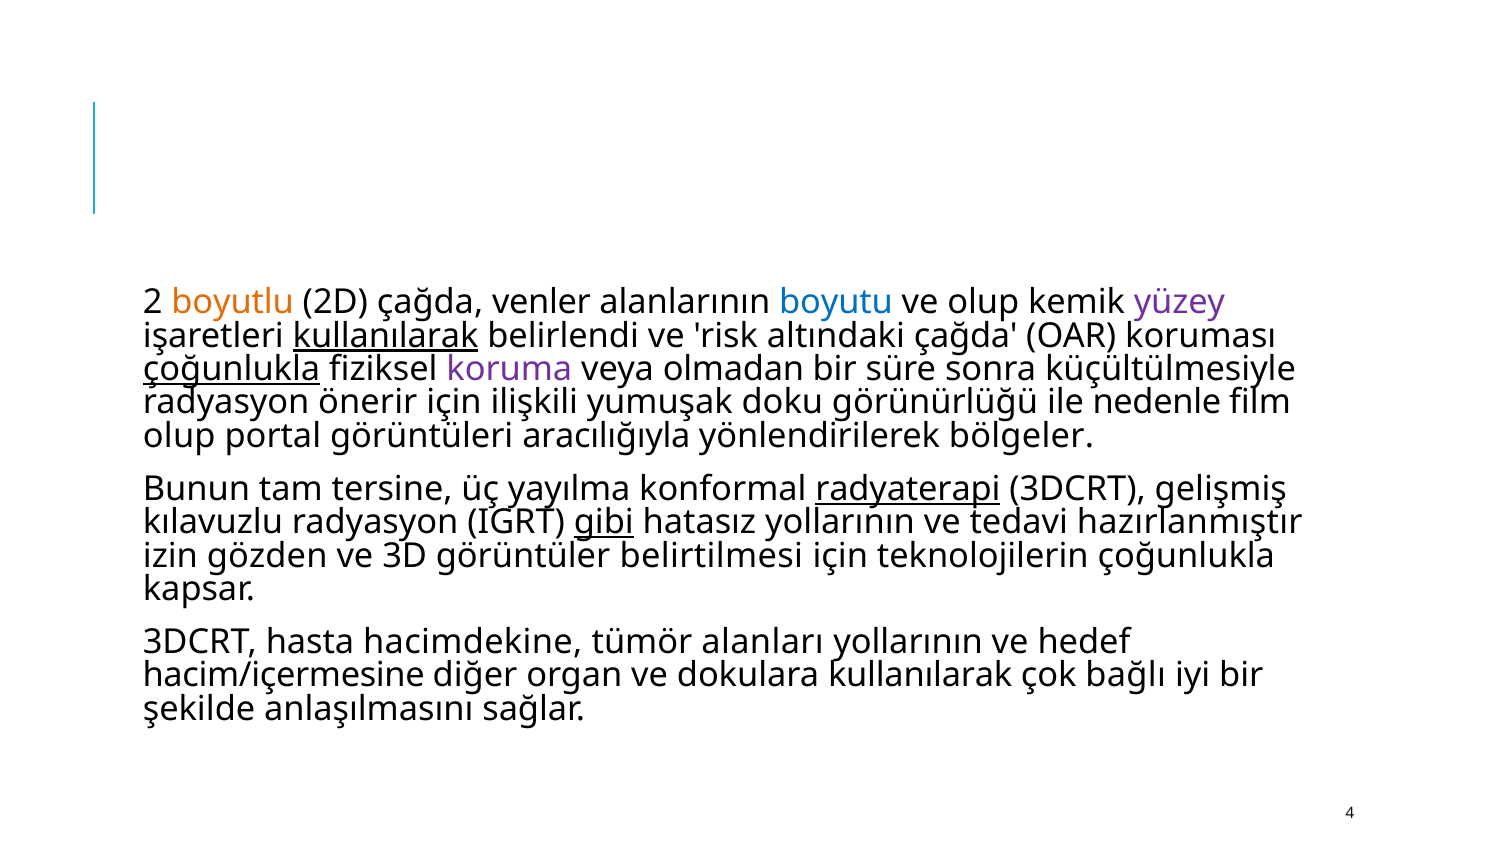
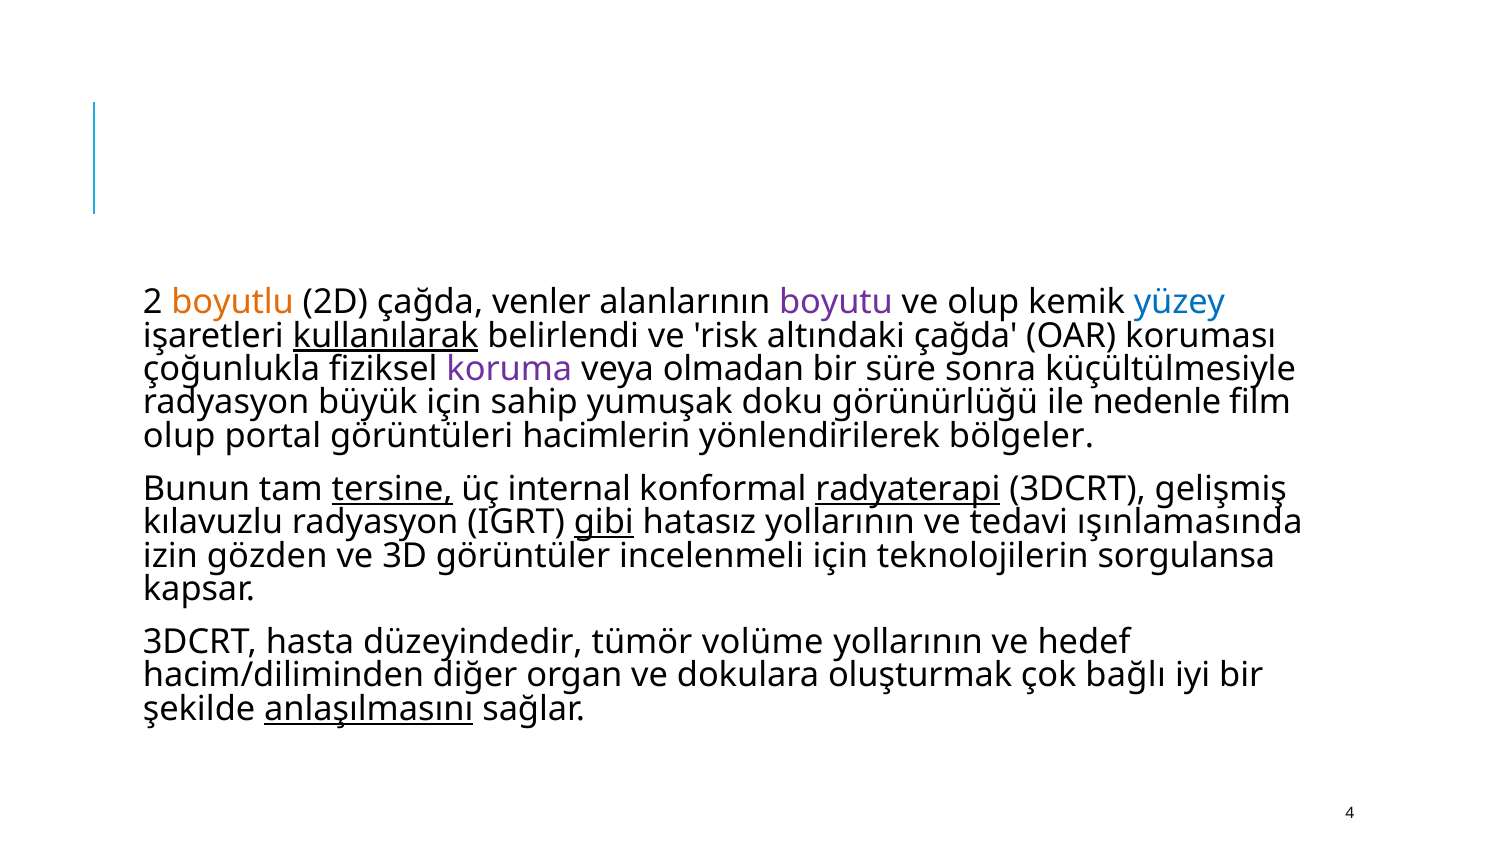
boyutu colour: blue -> purple
yüzey colour: purple -> blue
çoğunlukla at (232, 369) underline: present -> none
önerir: önerir -> büyük
ilişkili: ilişkili -> sahip
aracılığıyla: aracılığıyla -> hacimlerin
tersine underline: none -> present
yayılma: yayılma -> internal
hazırlanmıştır: hazırlanmıştır -> ışınlamasında
belirtilmesi: belirtilmesi -> incelenmeli
teknolojilerin çoğunlukla: çoğunlukla -> sorgulansa
hacimdekine: hacimdekine -> düzeyindedir
alanları: alanları -> volüme
hacim/içermesine: hacim/içermesine -> hacim/diliminden
dokulara kullanılarak: kullanılarak -> oluşturmak
anlaşılmasını underline: none -> present
